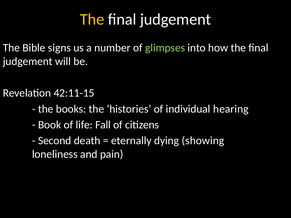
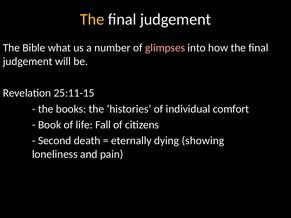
signs: signs -> what
glimpses colour: light green -> pink
42:11-15: 42:11-15 -> 25:11-15
hearing: hearing -> comfort
